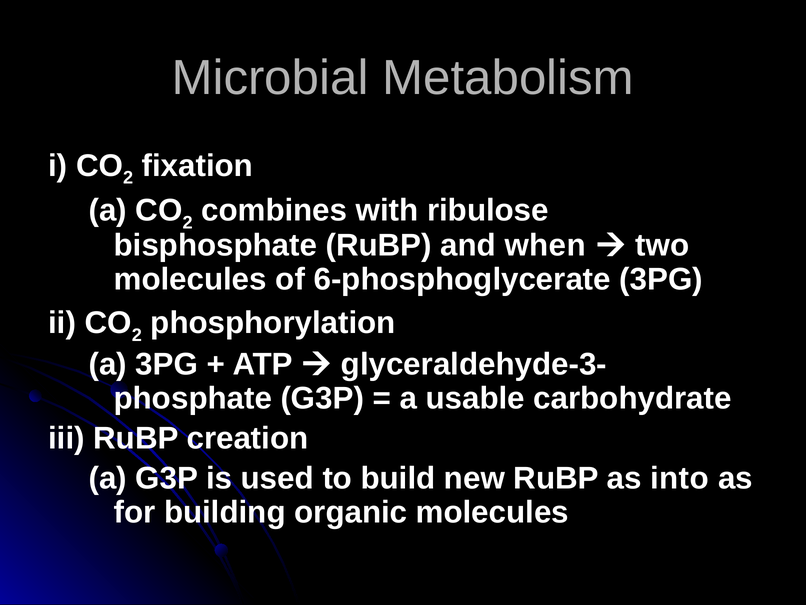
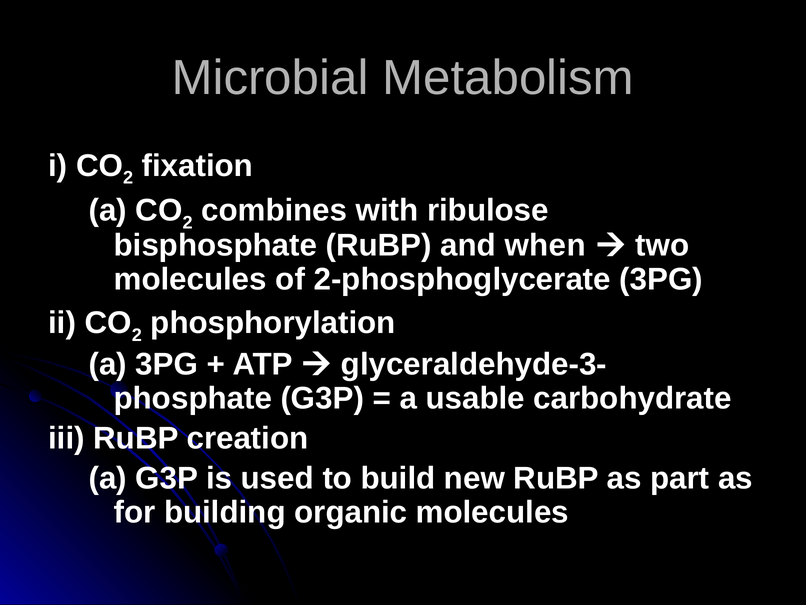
6-phosphoglycerate: 6-phosphoglycerate -> 2-phosphoglycerate
into: into -> part
